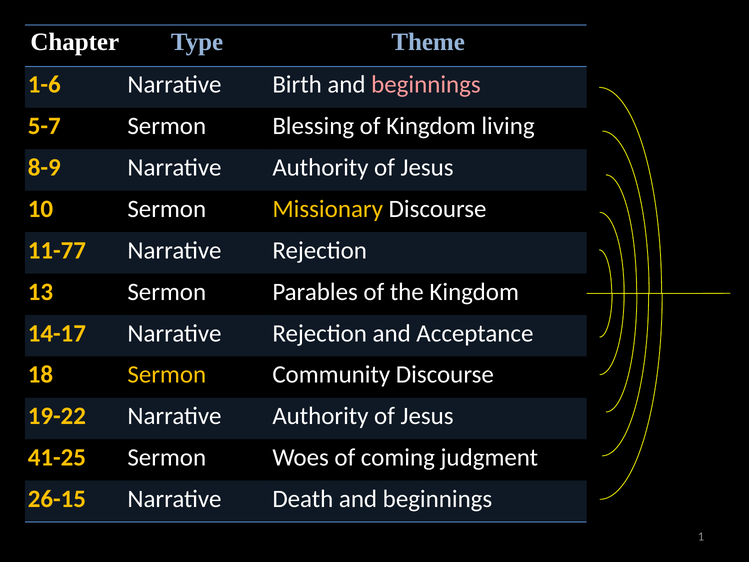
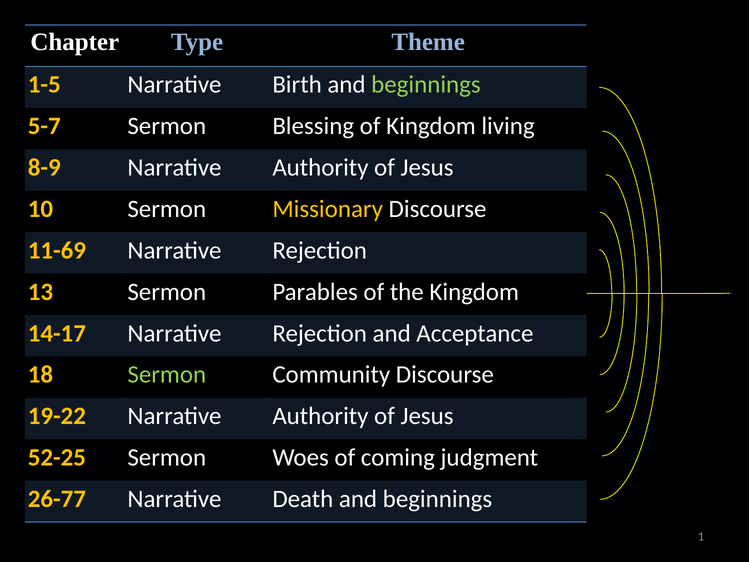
1-6: 1-6 -> 1-5
beginnings at (426, 85) colour: pink -> light green
11-77: 11-77 -> 11-69
Sermon at (167, 375) colour: yellow -> light green
41-25: 41-25 -> 52-25
26-15: 26-15 -> 26-77
